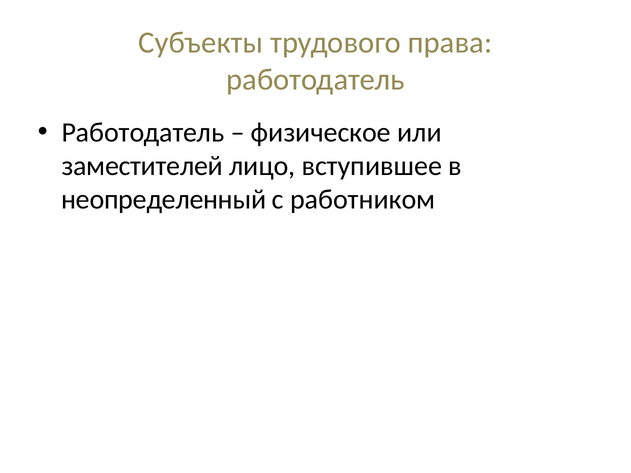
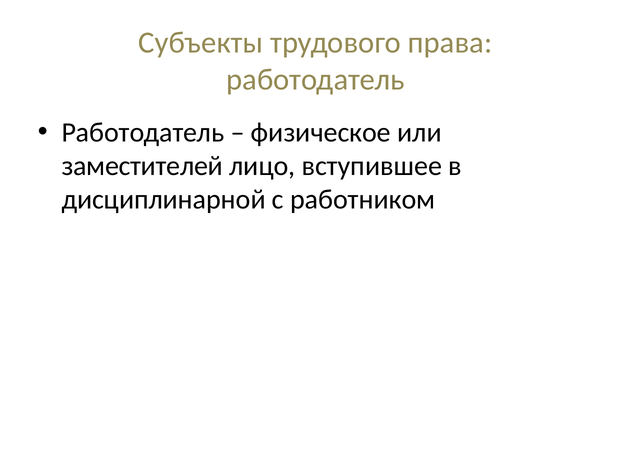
неопределенный: неопределенный -> дисциплинарной
